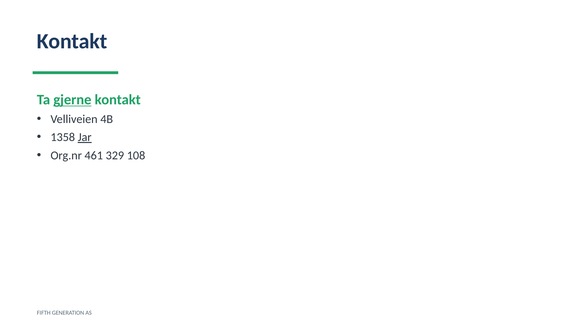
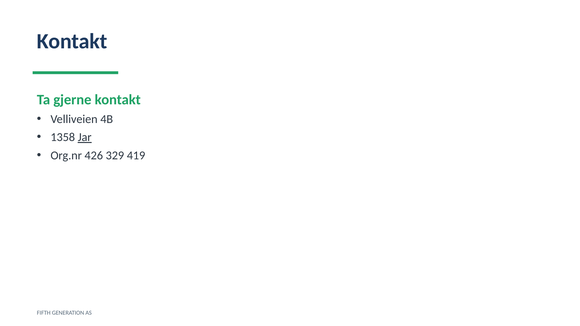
gjerne underline: present -> none
461: 461 -> 426
108: 108 -> 419
